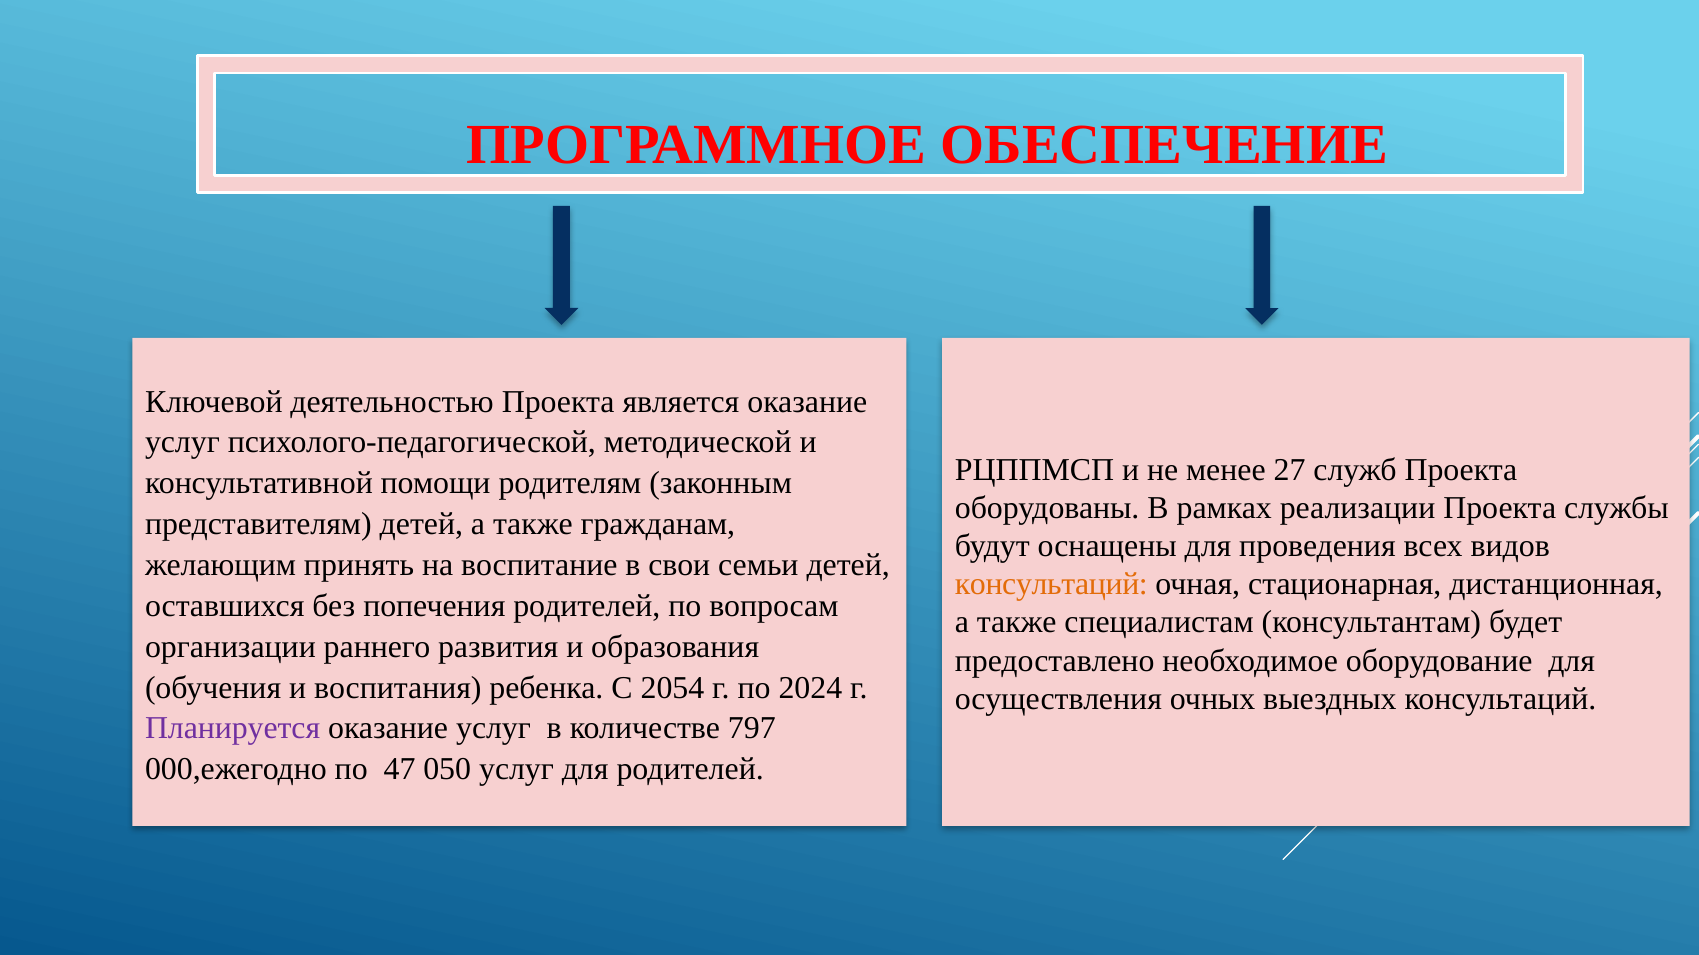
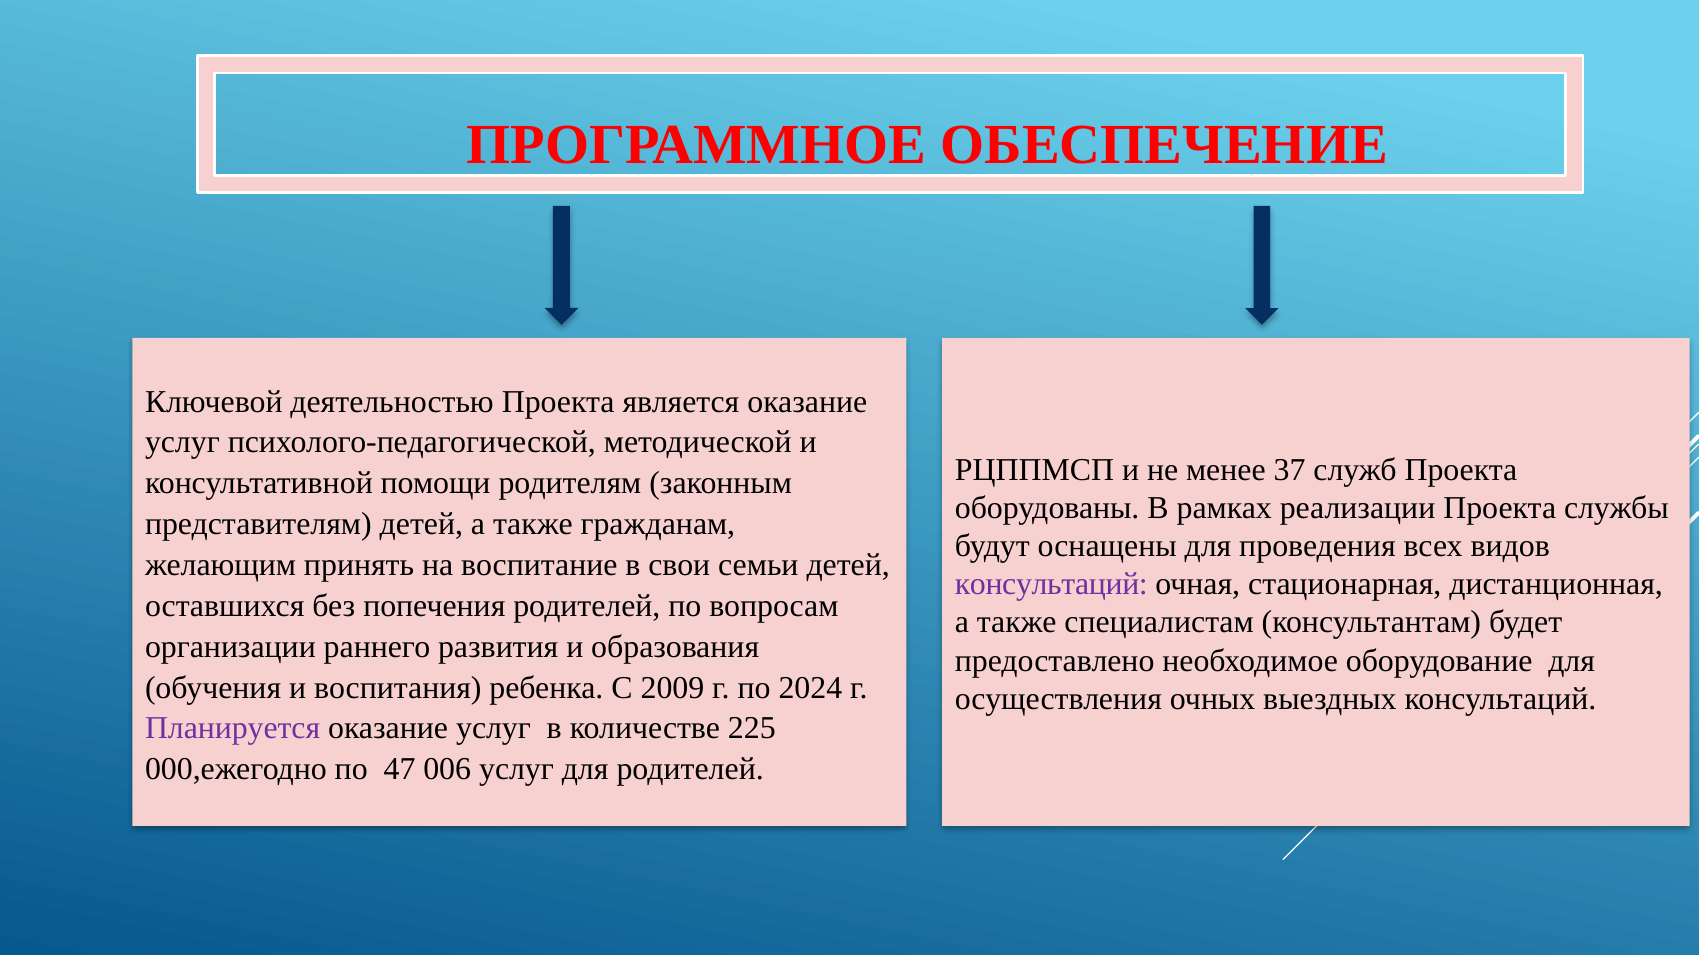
27: 27 -> 37
консультаций at (1051, 585) colour: orange -> purple
2054: 2054 -> 2009
797: 797 -> 225
050: 050 -> 006
